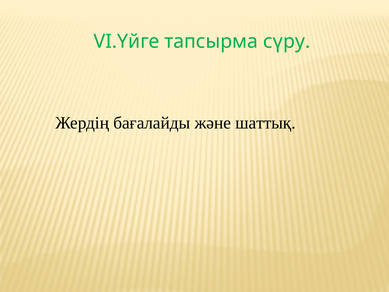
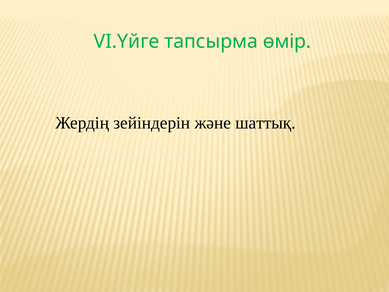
сүру: сүру -> өмір
бағалайды: бағалайды -> зейіндерін
